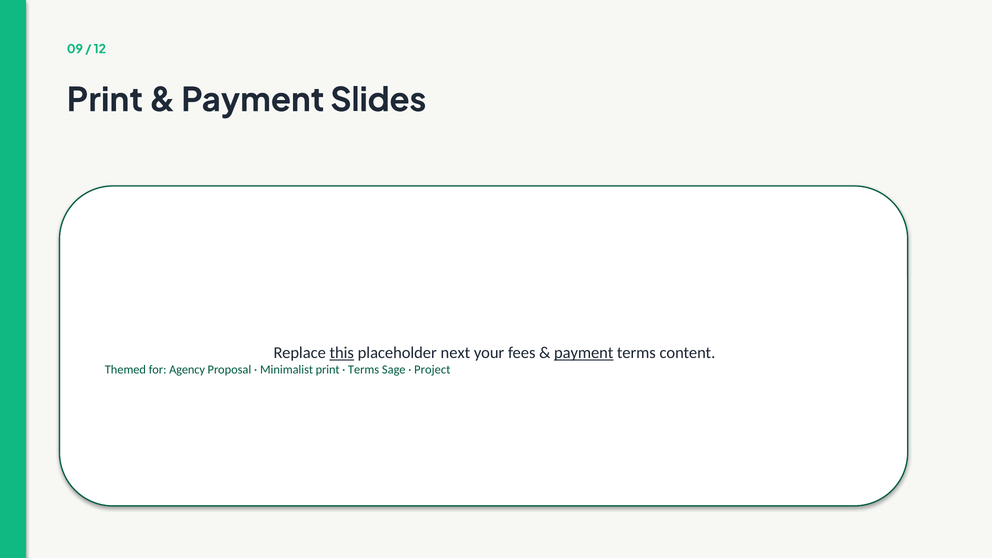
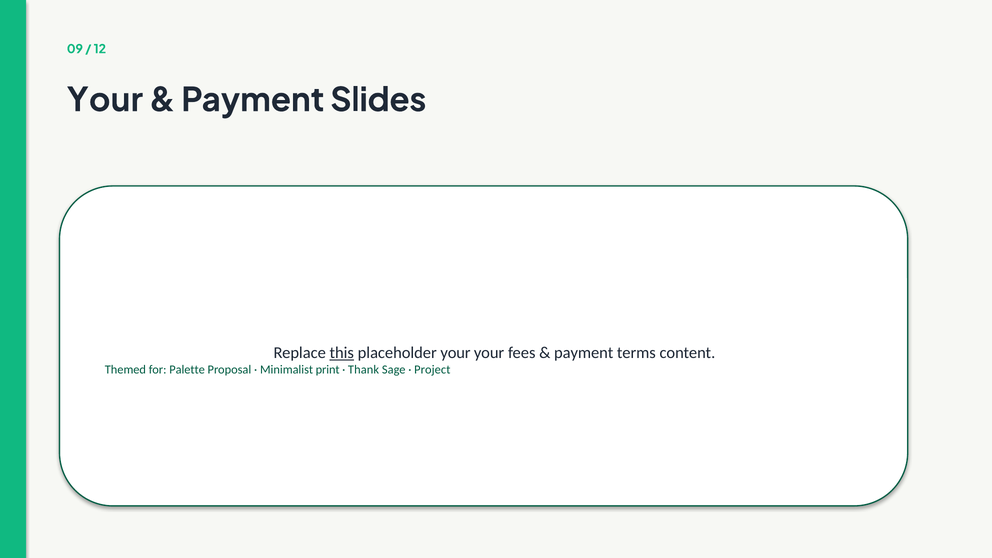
Print at (105, 100): Print -> Your
placeholder next: next -> your
payment at (584, 353) underline: present -> none
Agency: Agency -> Palette
Terms at (364, 370): Terms -> Thank
